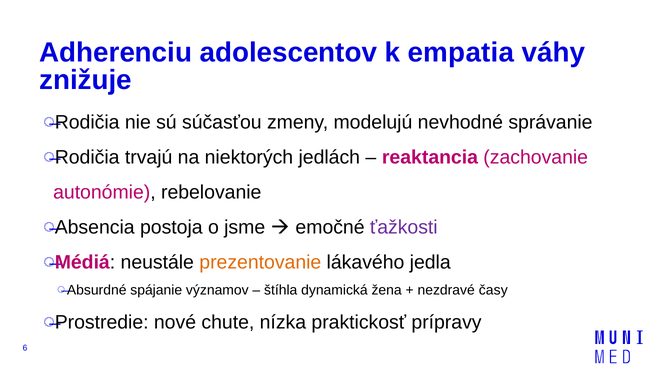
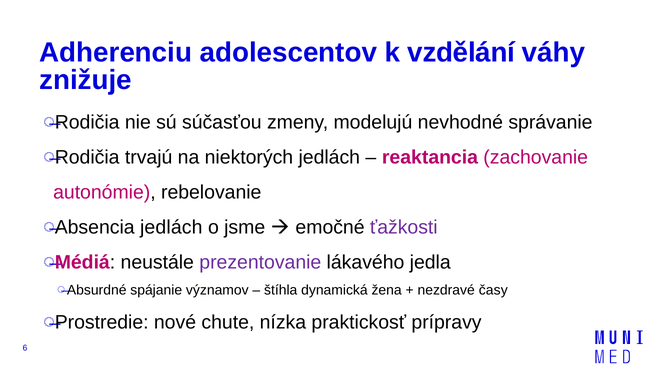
empatia: empatia -> vzdělání
Absencia postoja: postoja -> jedlách
prezentovanie colour: orange -> purple
